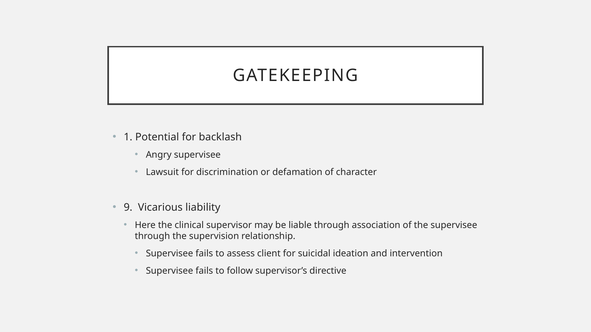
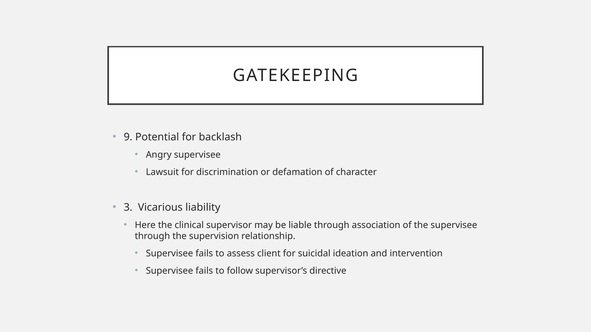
1: 1 -> 9
9: 9 -> 3
